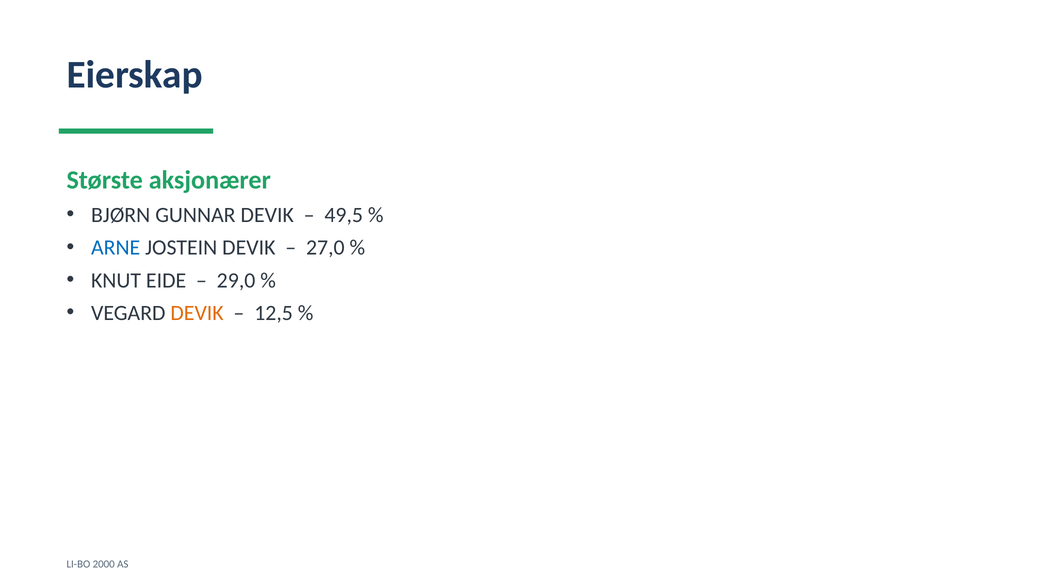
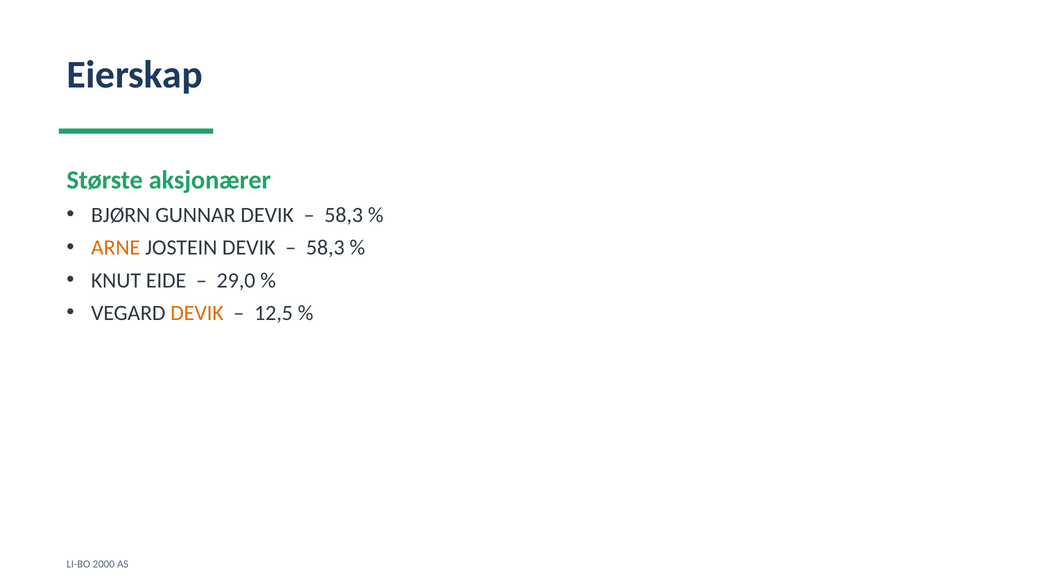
49,5 at (344, 215): 49,5 -> 58,3
ARNE colour: blue -> orange
27,0 at (325, 248): 27,0 -> 58,3
